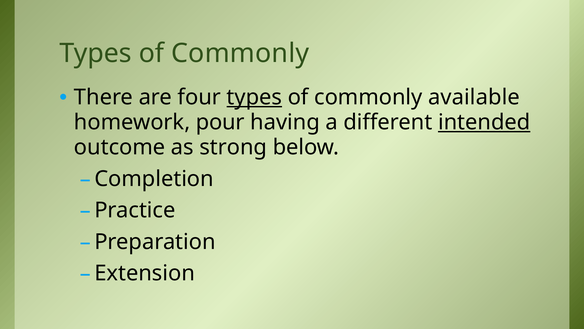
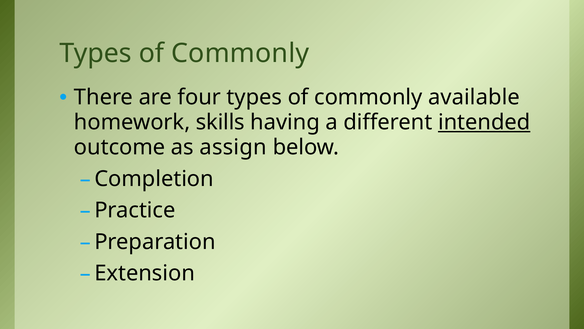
types at (254, 97) underline: present -> none
pour: pour -> skills
strong: strong -> assign
